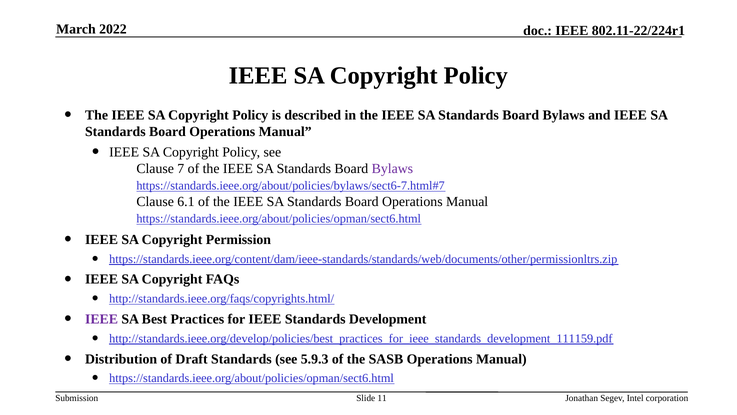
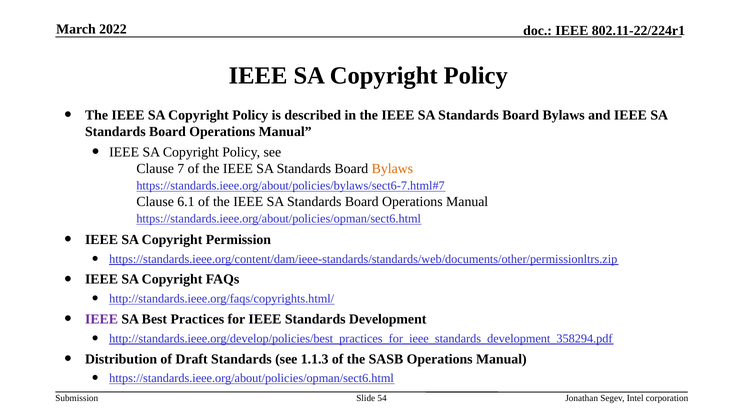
Bylaws at (392, 168) colour: purple -> orange
http://standards.ieee.org/develop/policies/best_practices_for_ieee_standards_development_111159.pdf: http://standards.ieee.org/develop/policies/best_practices_for_ieee_standards_development_111159.pdf -> http://standards.ieee.org/develop/policies/best_practices_for_ieee_standards_development_358294.pdf
5.9.3: 5.9.3 -> 1.1.3
11: 11 -> 54
